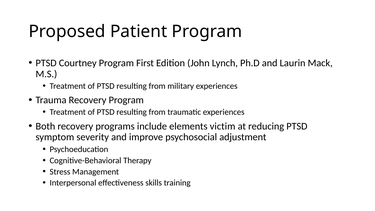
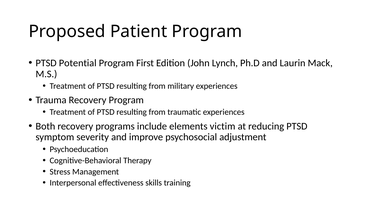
Courtney: Courtney -> Potential
